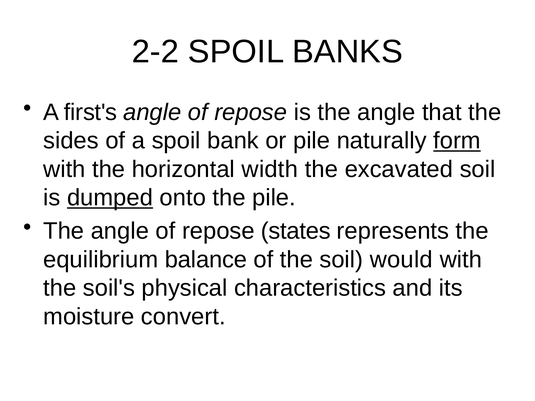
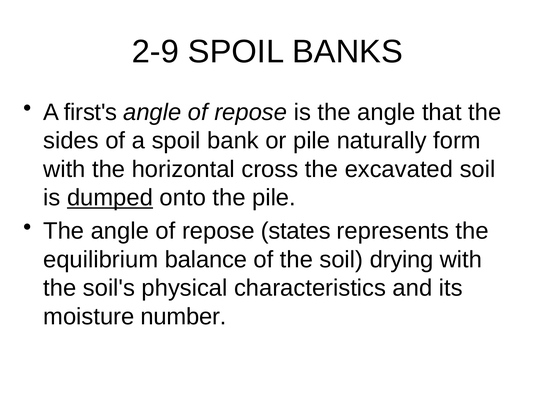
2-2: 2-2 -> 2-9
form underline: present -> none
width: width -> cross
would: would -> drying
convert: convert -> number
